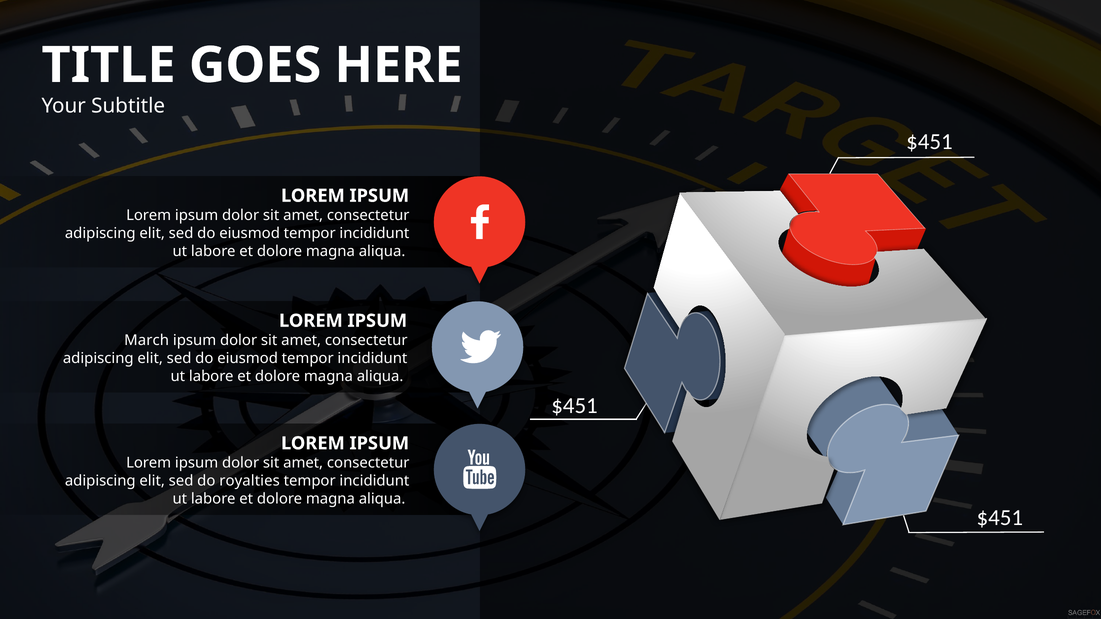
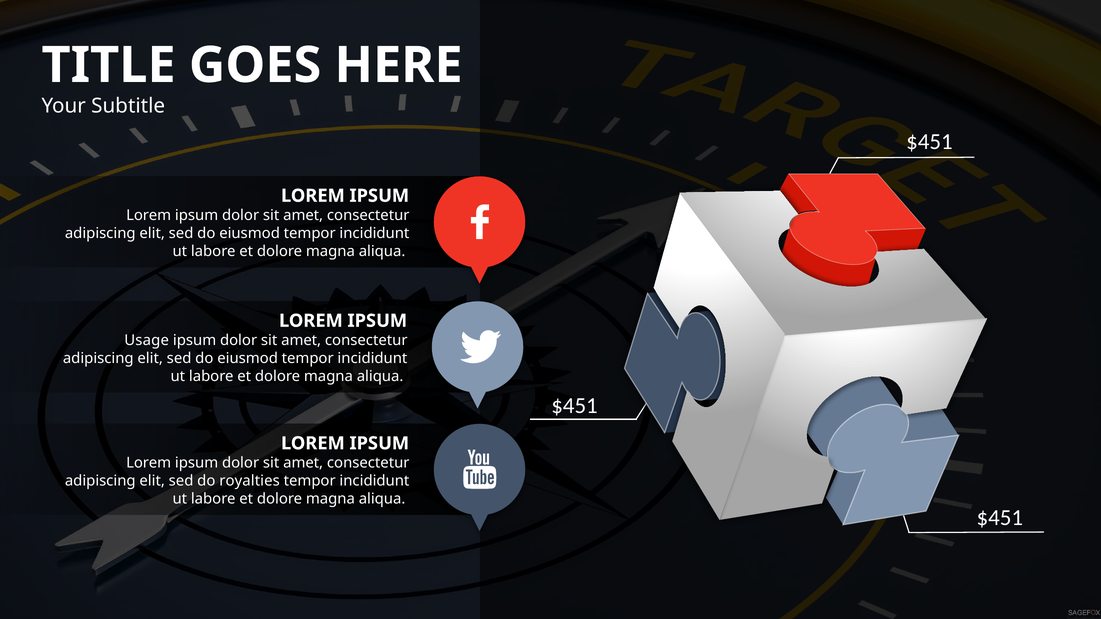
March: March -> Usage
